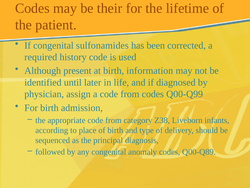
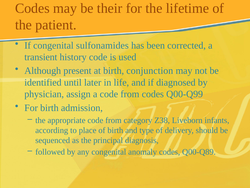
required: required -> transient
information: information -> conjunction
